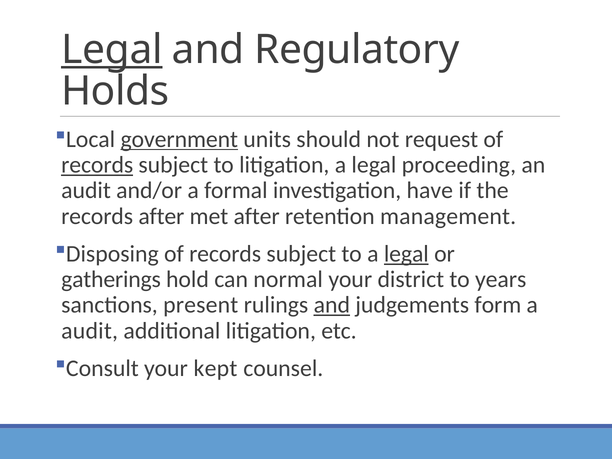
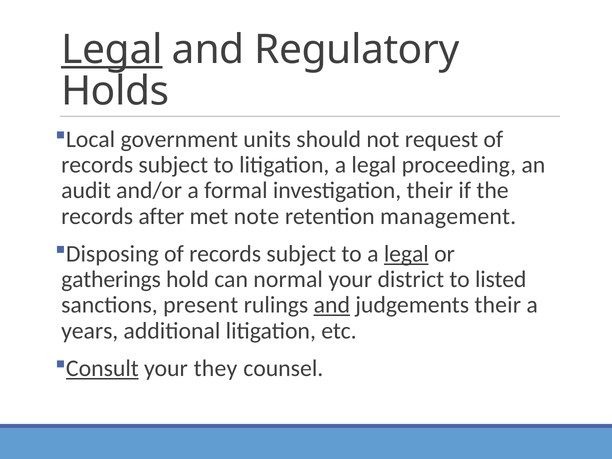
government underline: present -> none
records at (97, 165) underline: present -> none
investigation have: have -> their
met after: after -> note
years: years -> listed
judgements form: form -> their
audit at (90, 331): audit -> years
Consult underline: none -> present
kept: kept -> they
